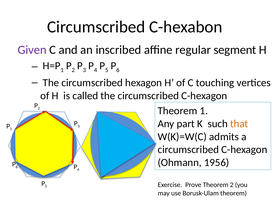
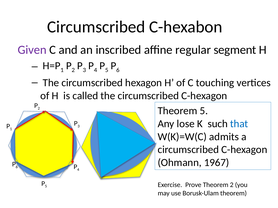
Theorem 1: 1 -> 5
part: part -> lose
that colour: orange -> blue
1956: 1956 -> 1967
